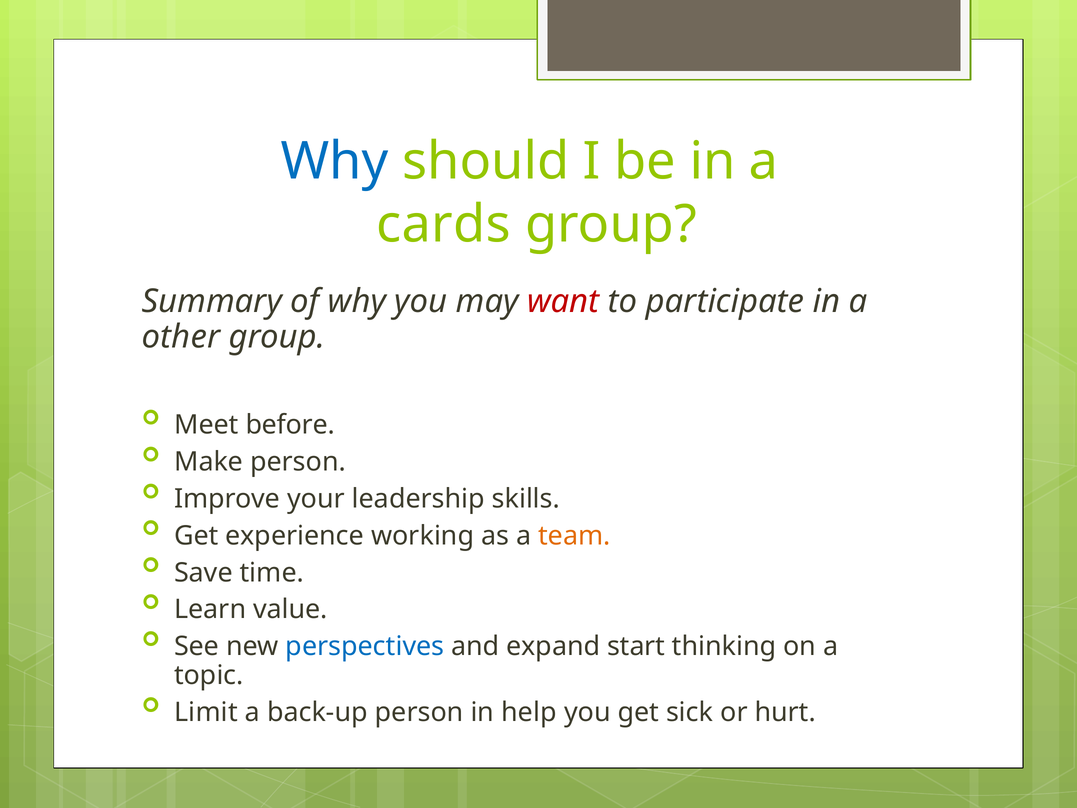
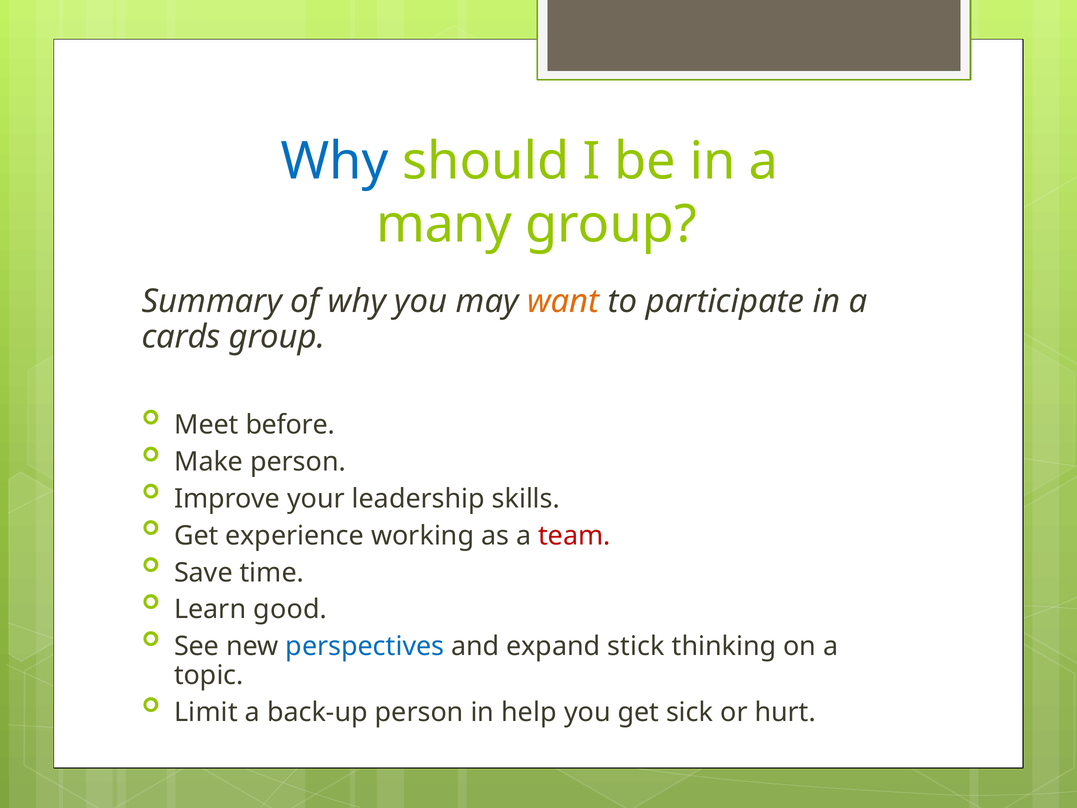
cards: cards -> many
want colour: red -> orange
other: other -> cards
team colour: orange -> red
value: value -> good
start: start -> stick
